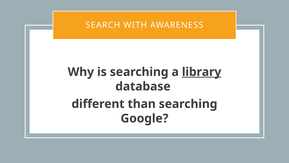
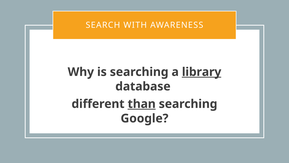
than underline: none -> present
